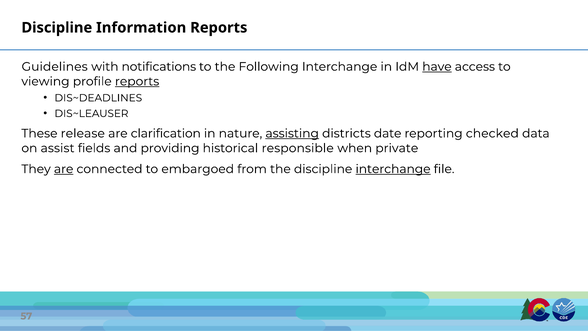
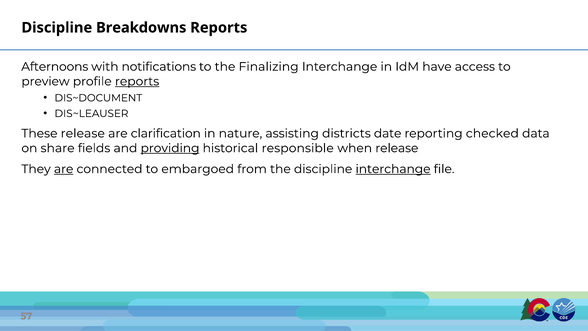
Information: Information -> Breakdowns
Guidelines: Guidelines -> Afternoons
Following: Following -> Finalizing
have underline: present -> none
viewing: viewing -> preview
DIS~DEADLINES: DIS~DEADLINES -> DIS~DOCUMENT
assisting underline: present -> none
assist: assist -> share
providing underline: none -> present
when private: private -> release
